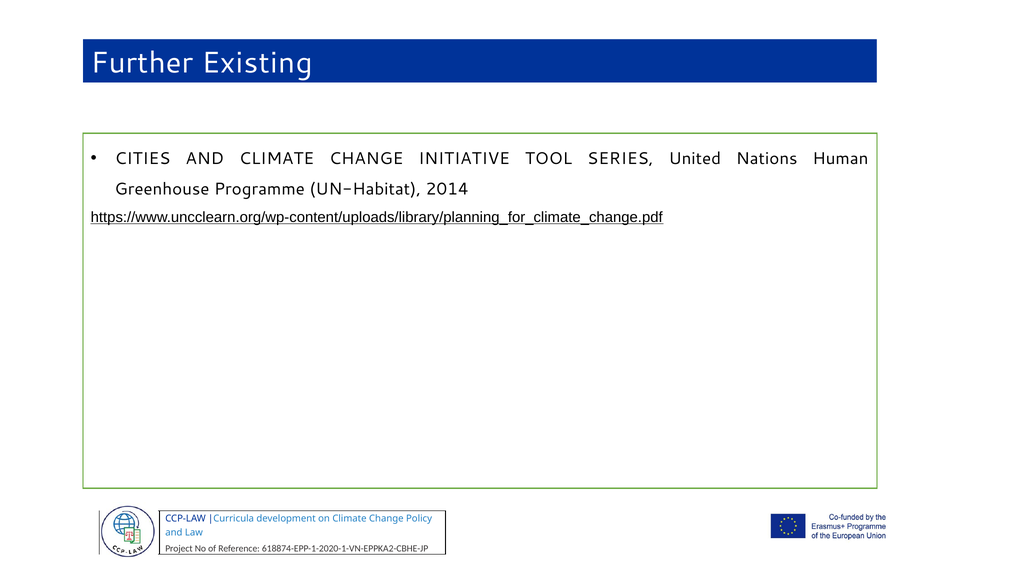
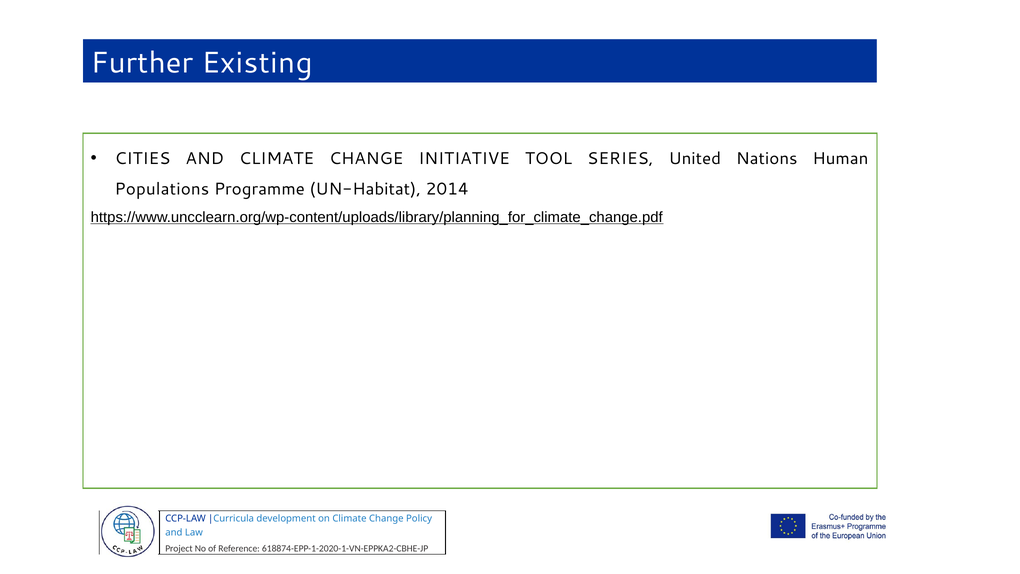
Greenhouse: Greenhouse -> Populations
